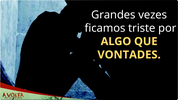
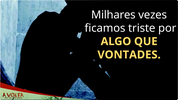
Grandes: Grandes -> Milhares
